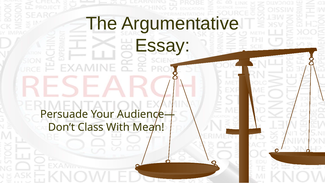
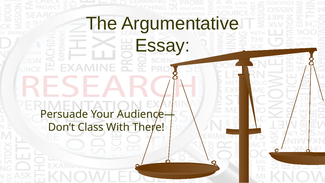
Mean: Mean -> There
